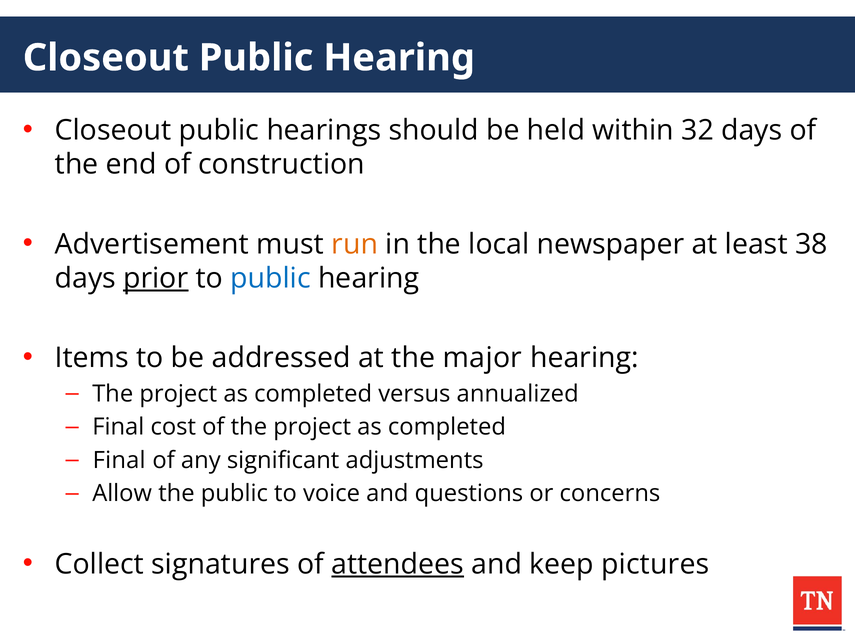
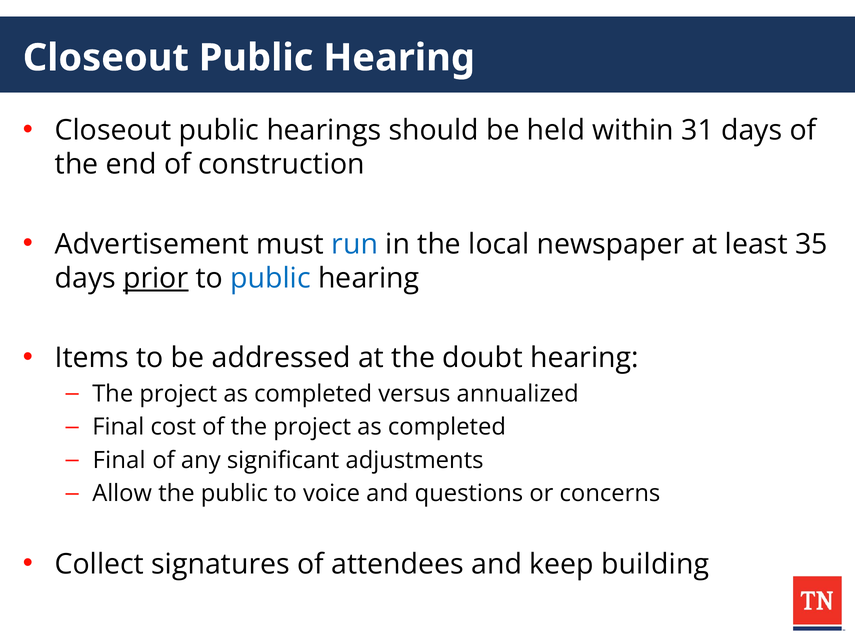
32: 32 -> 31
run colour: orange -> blue
38: 38 -> 35
major: major -> doubt
attendees underline: present -> none
pictures: pictures -> building
